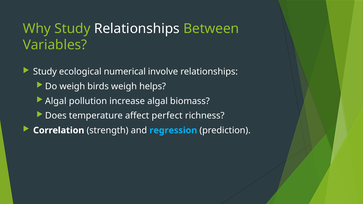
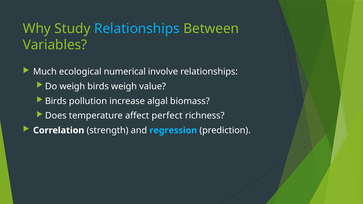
Relationships at (137, 29) colour: white -> light blue
Study at (45, 72): Study -> Much
helps: helps -> value
Algal at (56, 101): Algal -> Birds
